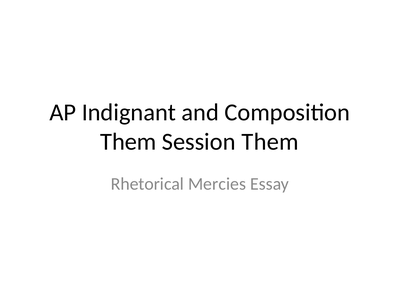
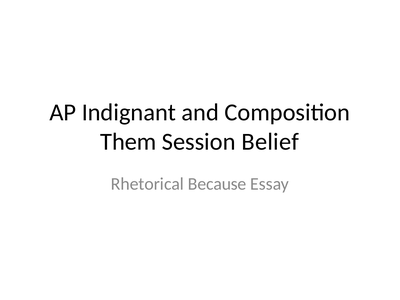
Session Them: Them -> Belief
Mercies: Mercies -> Because
